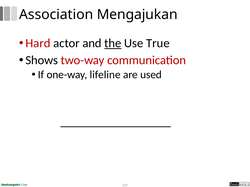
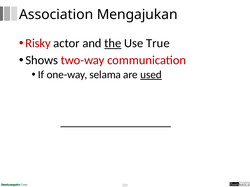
Hard: Hard -> Risky
lifeline: lifeline -> selama
used underline: none -> present
